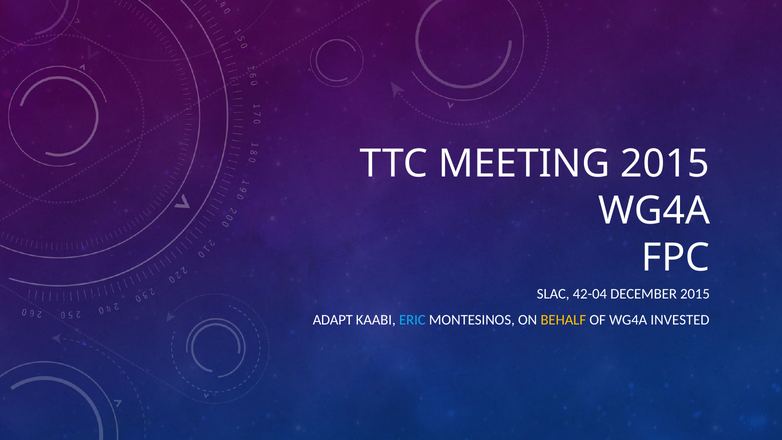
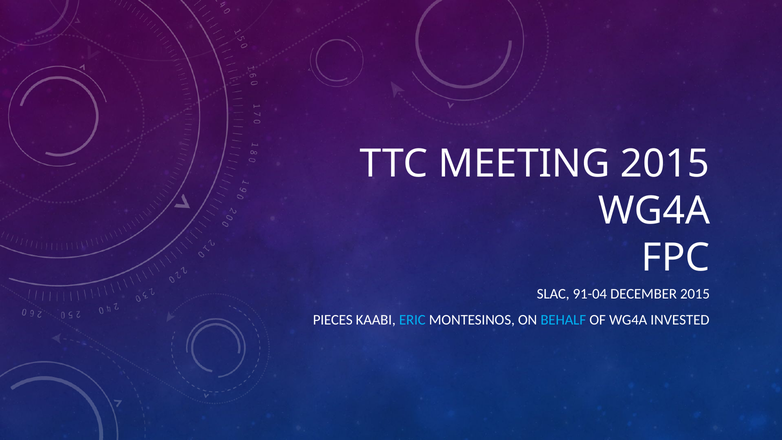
42-04: 42-04 -> 91-04
ADAPT: ADAPT -> PIECES
BEHALF colour: yellow -> light blue
